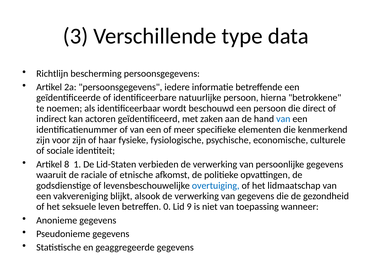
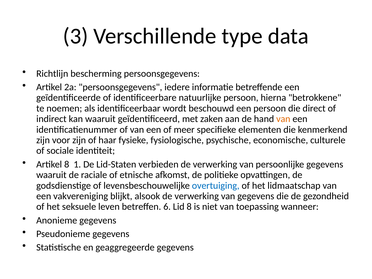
kan actoren: actoren -> waaruit
van at (283, 119) colour: blue -> orange
0: 0 -> 6
Lid 9: 9 -> 8
